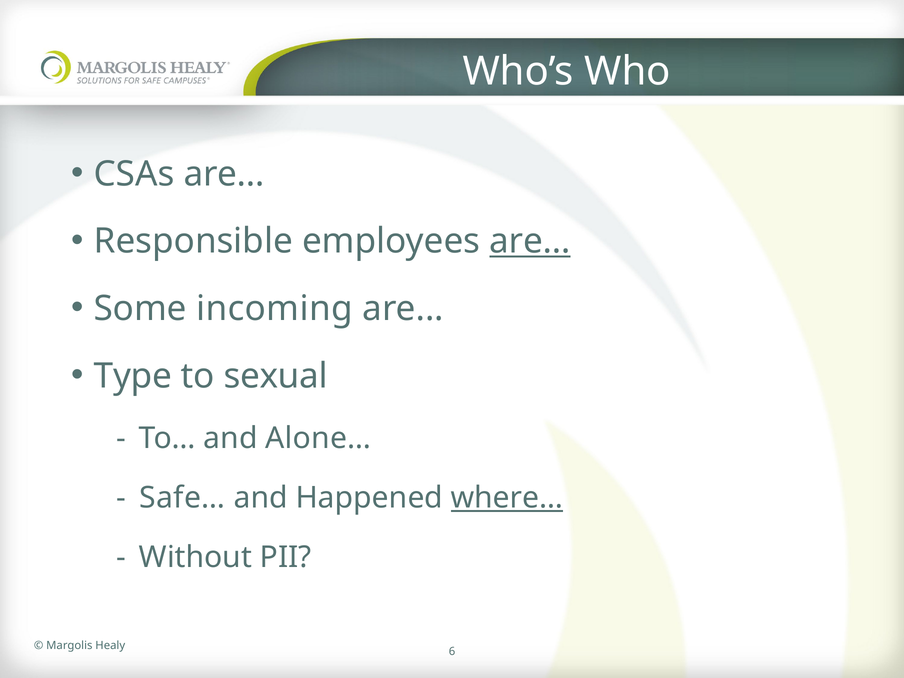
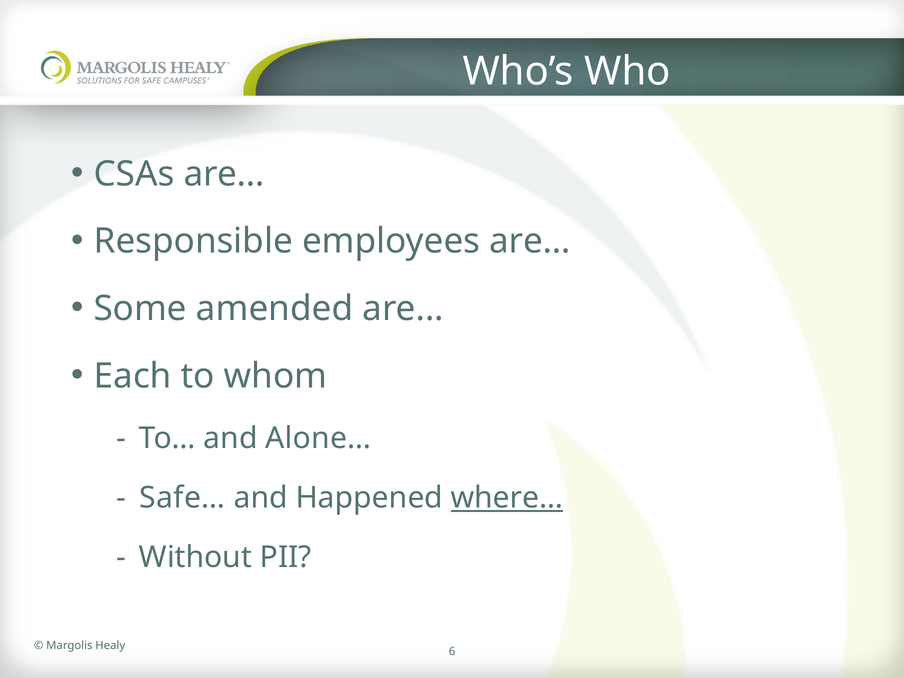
are… at (530, 241) underline: present -> none
incoming: incoming -> amended
Type: Type -> Each
sexual: sexual -> whom
